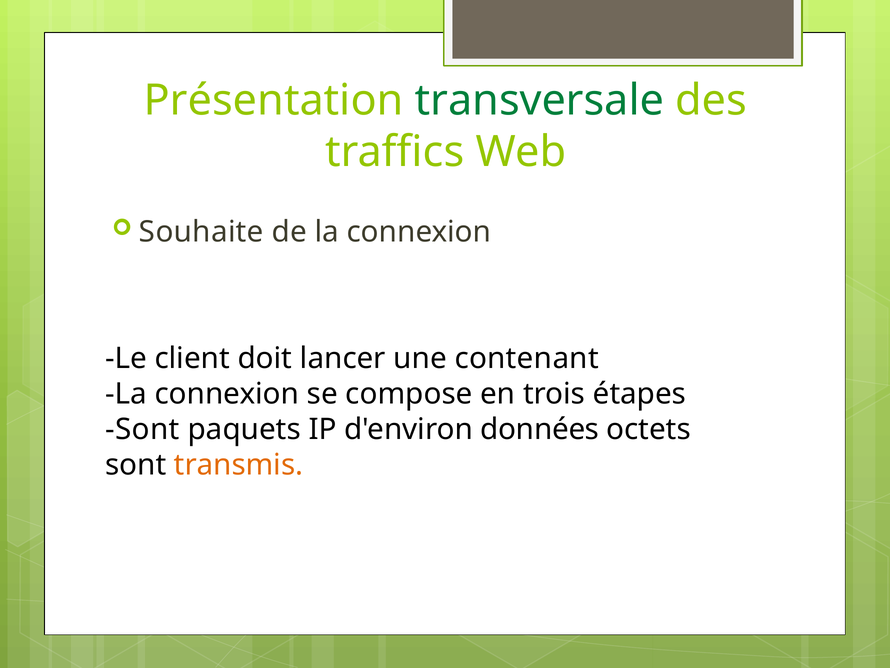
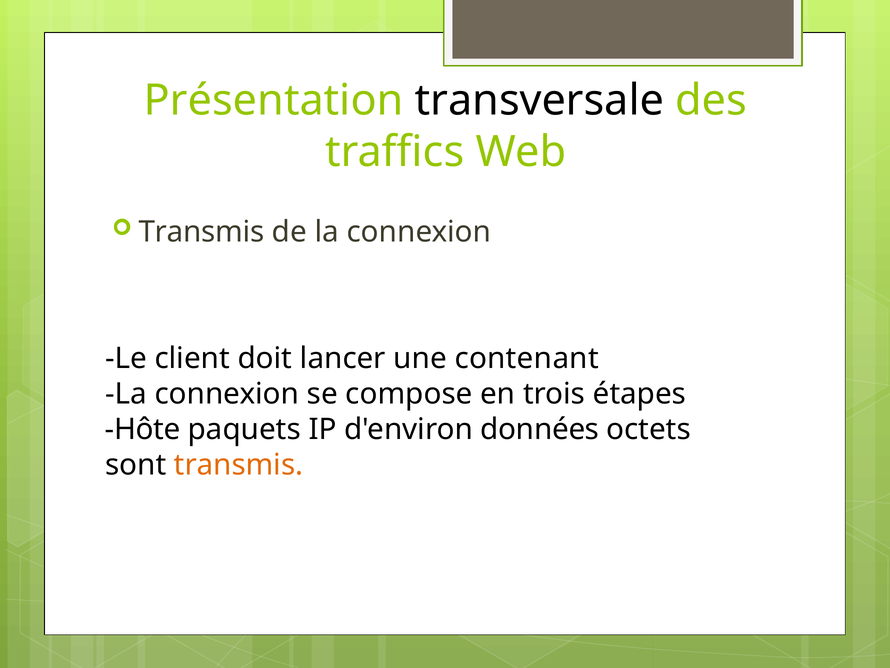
transversale colour: green -> black
Souhaite at (201, 232): Souhaite -> Transmis
Sont at (142, 429): Sont -> Hôte
